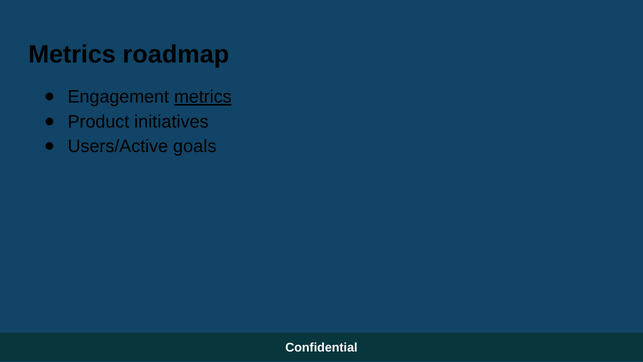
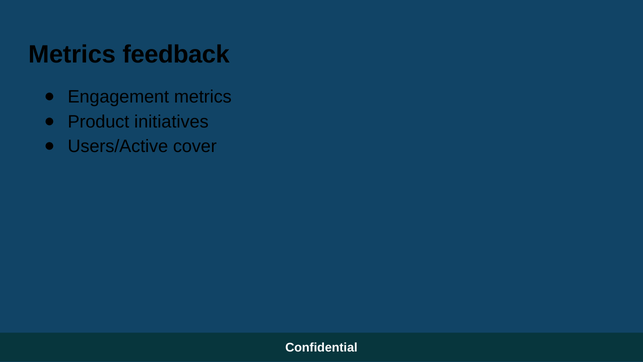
roadmap: roadmap -> feedback
metrics at (203, 97) underline: present -> none
goals: goals -> cover
